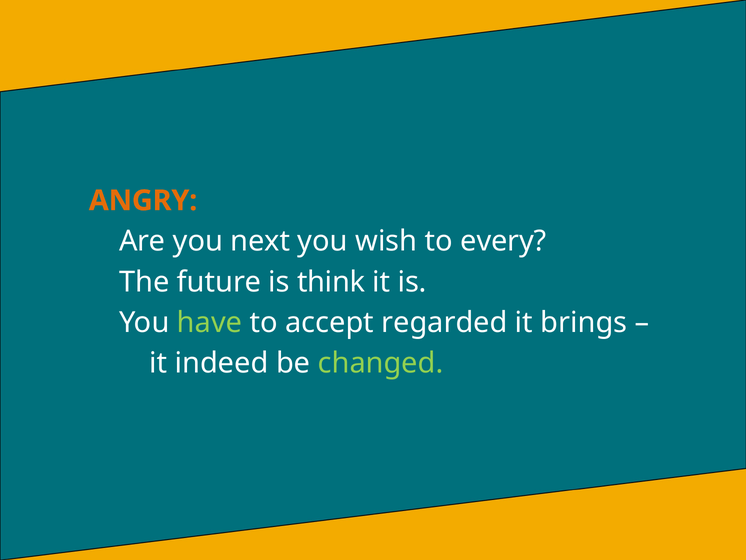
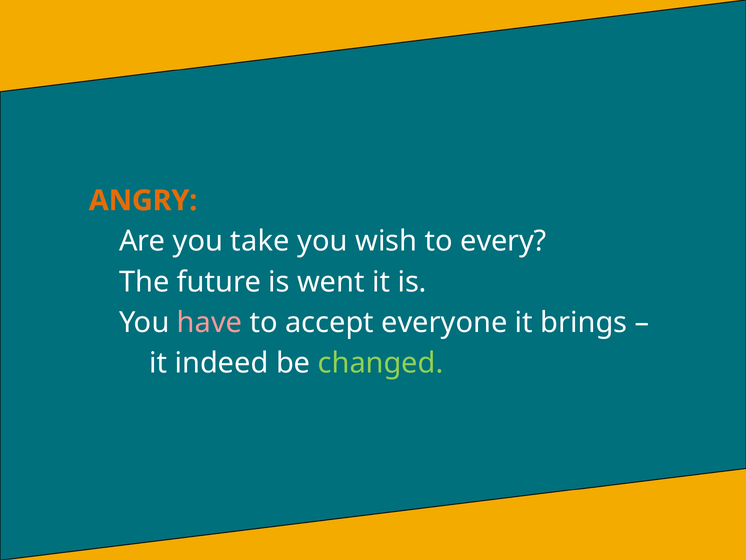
next: next -> take
think: think -> went
have colour: light green -> pink
regarded: regarded -> everyone
